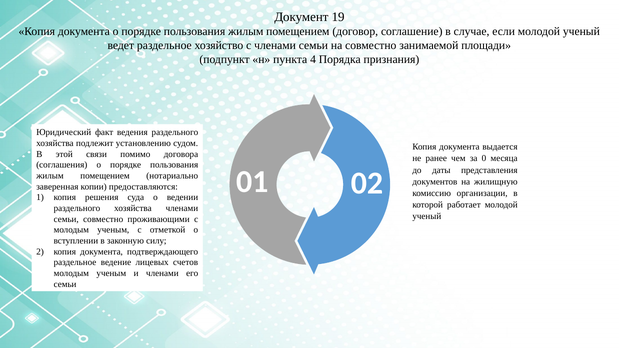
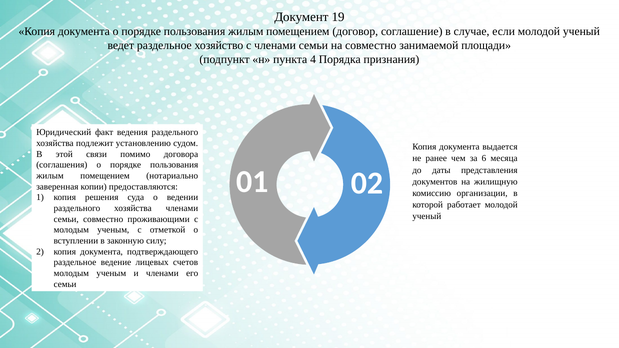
0: 0 -> 6
